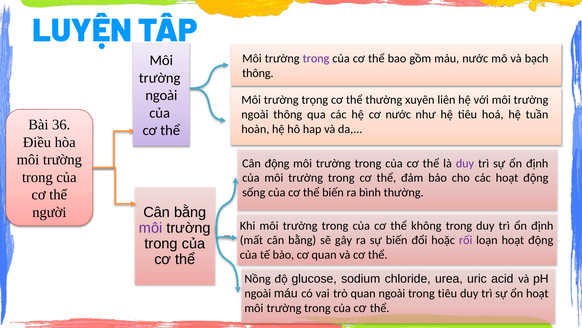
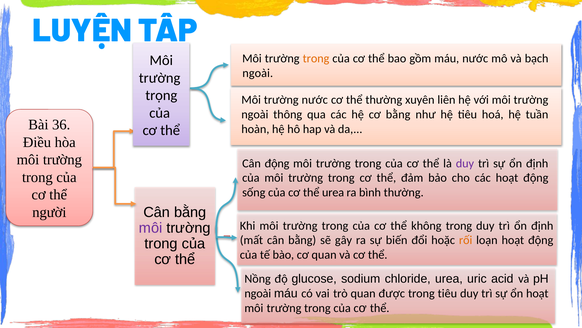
trong at (316, 58) colour: purple -> orange
thông at (258, 73): thông -> ngoài
ngoài at (161, 95): ngoài -> trọng
trường trọng: trọng -> nước
cơ nước: nước -> bằng
thể biến: biến -> urea
rối colour: purple -> orange
quan ngoài: ngoài -> được
